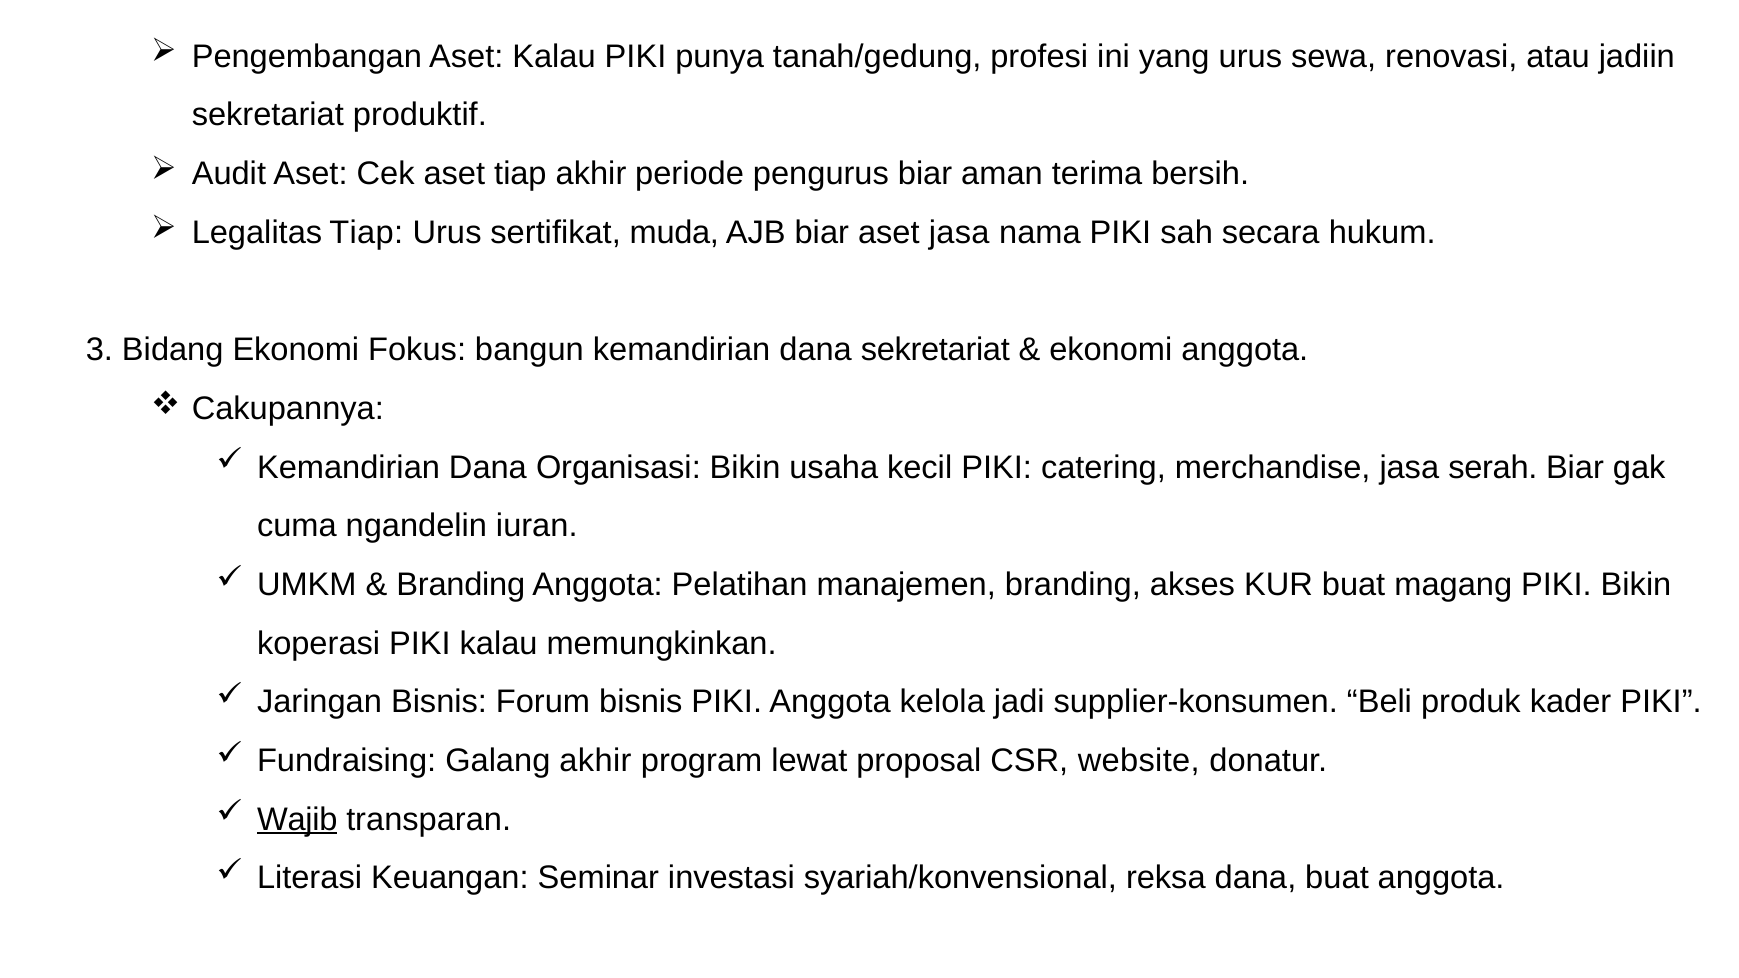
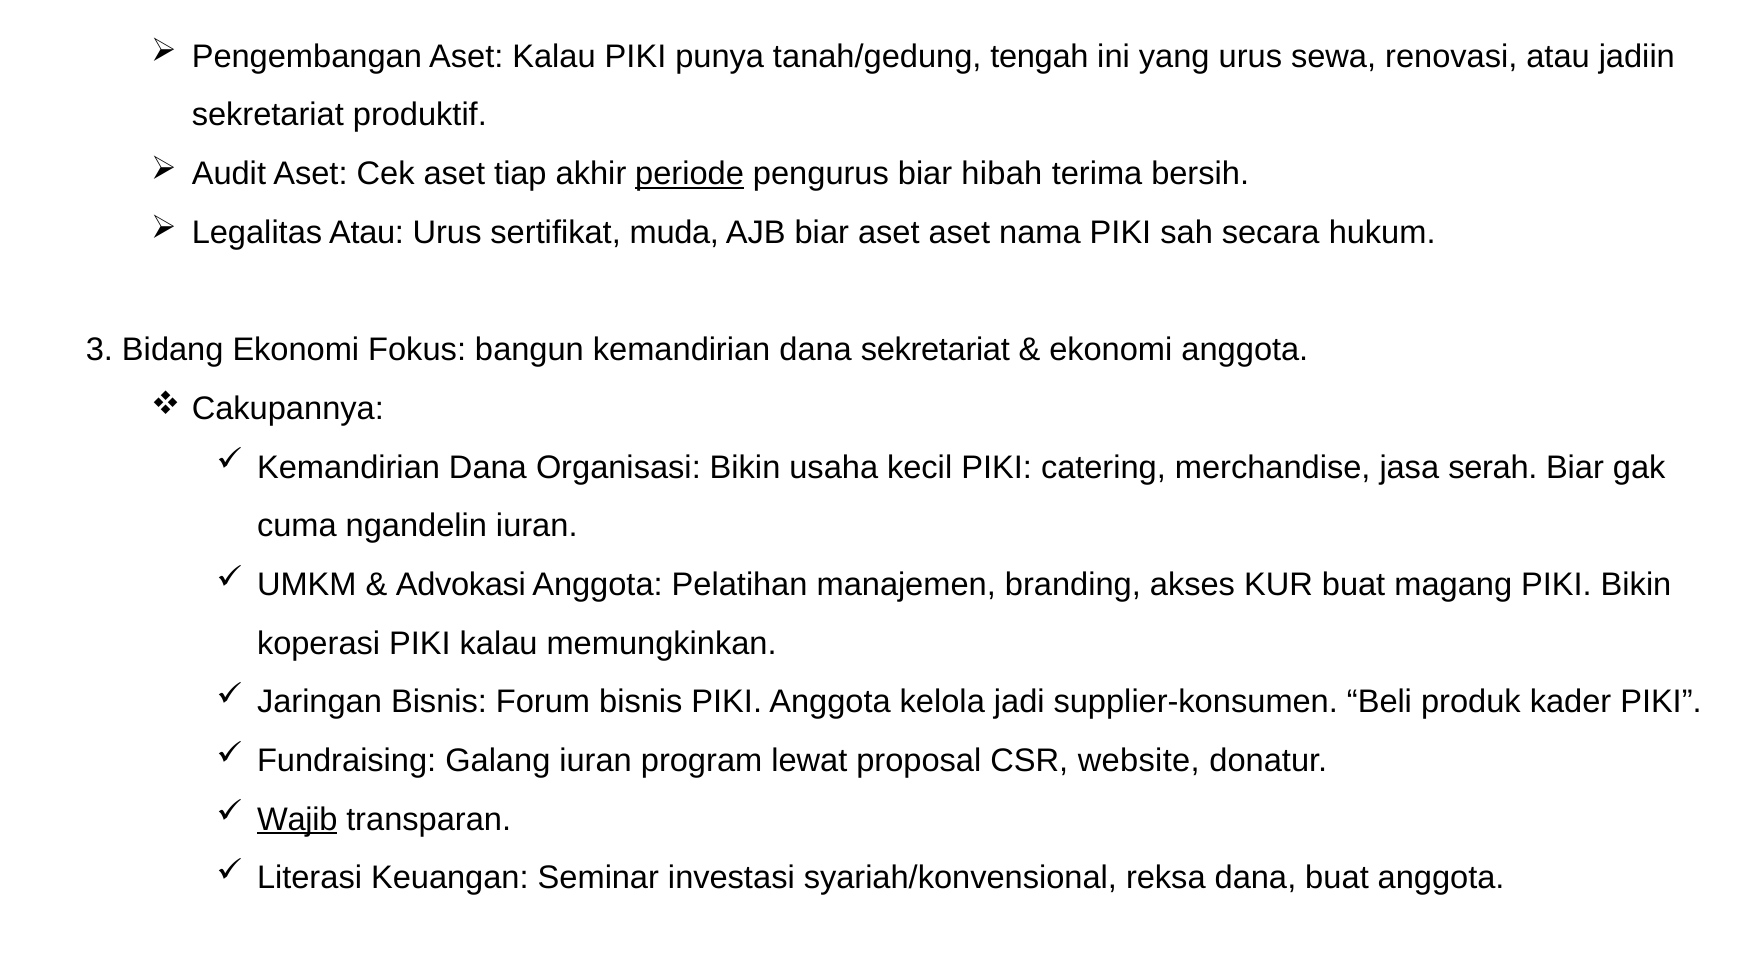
profesi: profesi -> tengah
periode underline: none -> present
aman: aman -> hibah
Legalitas Tiap: Tiap -> Atau
aset jasa: jasa -> aset
Branding at (461, 585): Branding -> Advokasi
Galang akhir: akhir -> iuran
